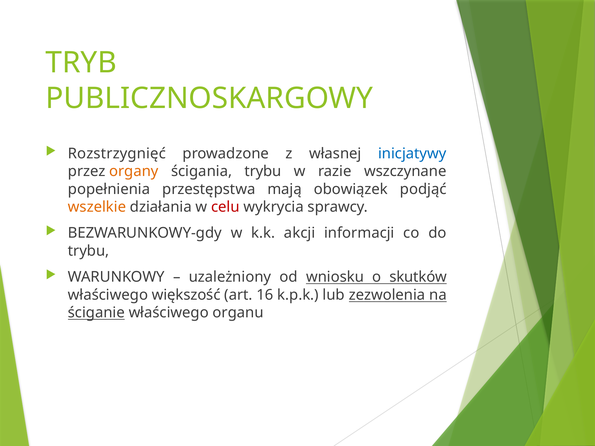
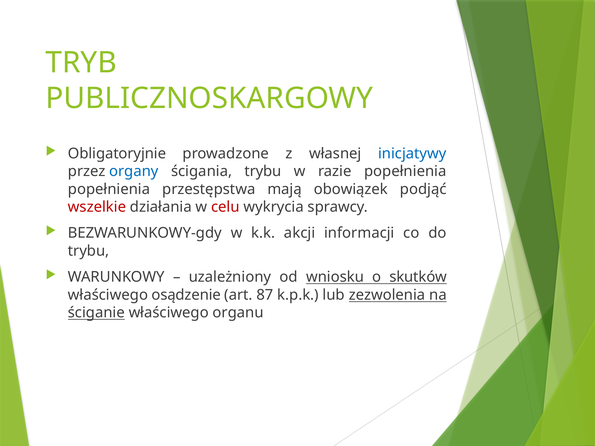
Rozstrzygnięć: Rozstrzygnięć -> Obligatoryjnie
organy colour: orange -> blue
razie wszczynane: wszczynane -> popełnienia
wszelkie colour: orange -> red
większość: większość -> osądzenie
16: 16 -> 87
